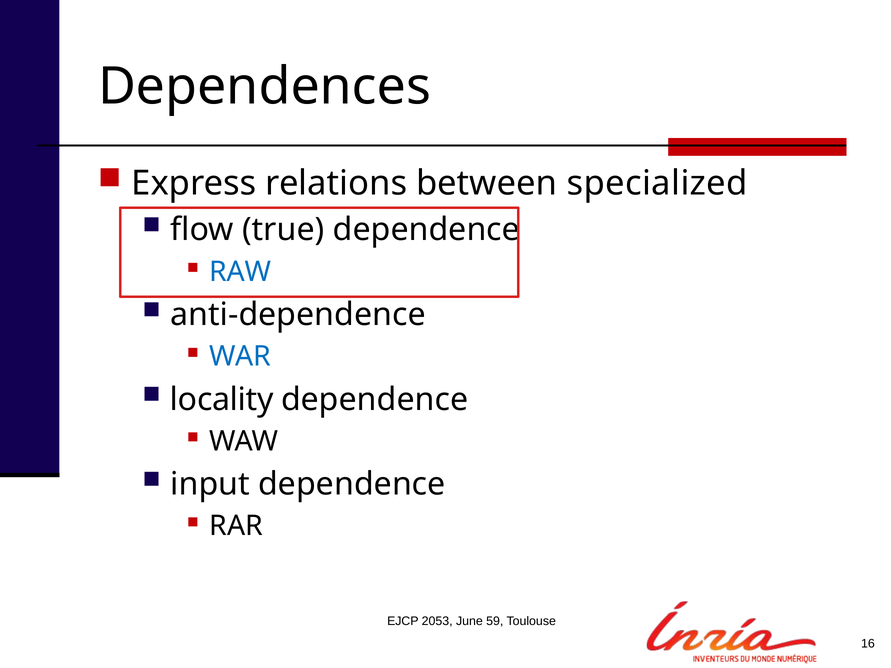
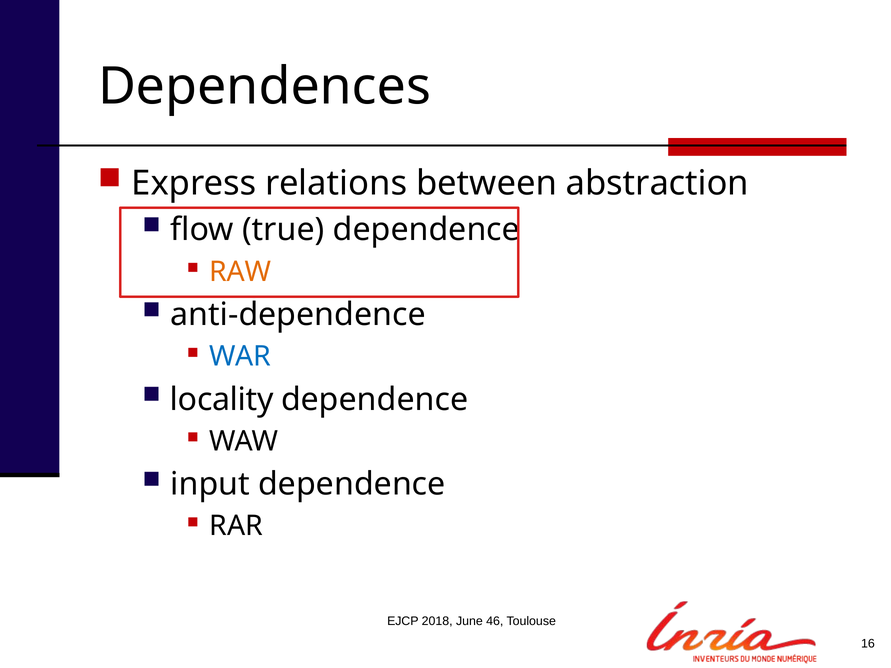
specialized: specialized -> abstraction
RAW colour: blue -> orange
2053: 2053 -> 2018
59: 59 -> 46
